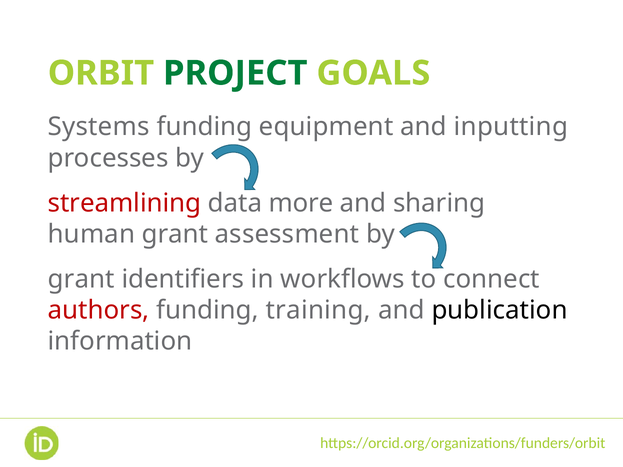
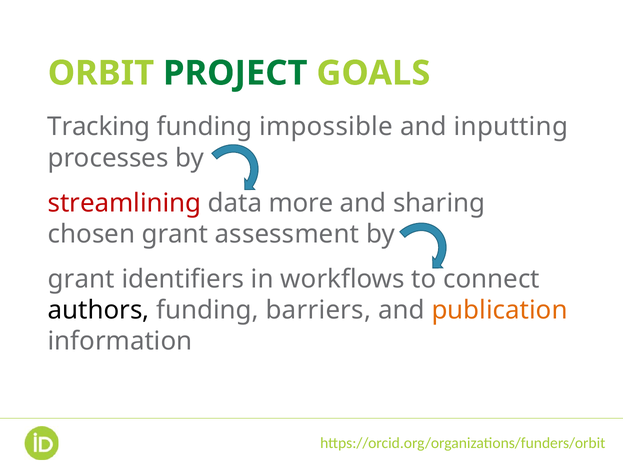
Systems: Systems -> Tracking
equipment: equipment -> impossible
human: human -> chosen
authors colour: red -> black
training: training -> barriers
publication colour: black -> orange
